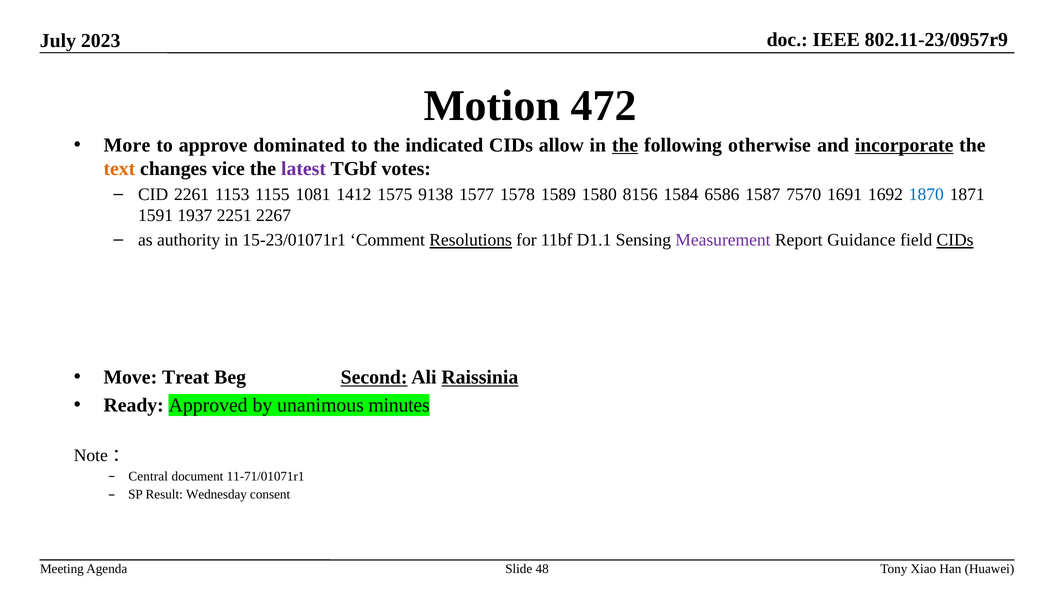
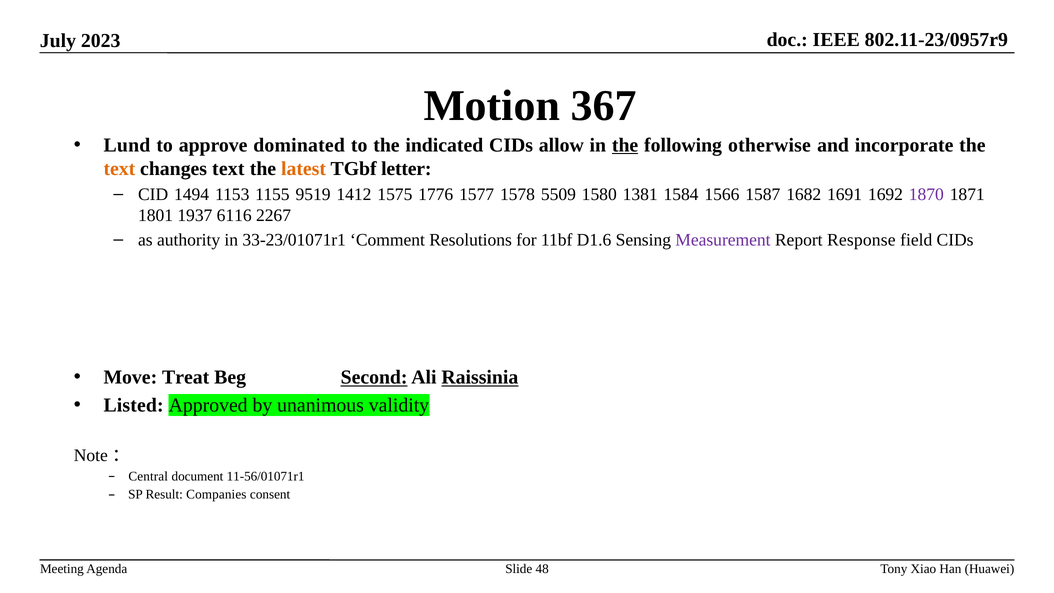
472: 472 -> 367
More: More -> Lund
incorporate underline: present -> none
changes vice: vice -> text
latest colour: purple -> orange
votes: votes -> letter
2261: 2261 -> 1494
1081: 1081 -> 9519
9138: 9138 -> 1776
1589: 1589 -> 5509
8156: 8156 -> 1381
6586: 6586 -> 1566
7570: 7570 -> 1682
1870 colour: blue -> purple
1591: 1591 -> 1801
2251: 2251 -> 6116
15-23/01071r1: 15-23/01071r1 -> 33-23/01071r1
Resolutions underline: present -> none
D1.1: D1.1 -> D1.6
Guidance: Guidance -> Response
CIDs at (955, 240) underline: present -> none
Ready: Ready -> Listed
minutes: minutes -> validity
11-71/01071r1: 11-71/01071r1 -> 11-56/01071r1
Wednesday: Wednesday -> Companies
